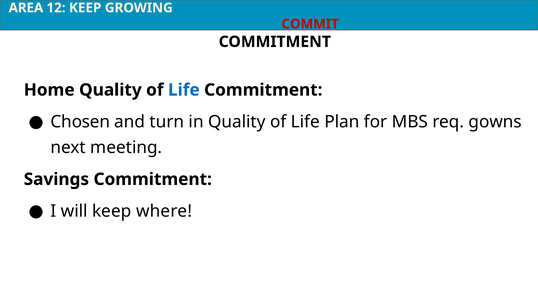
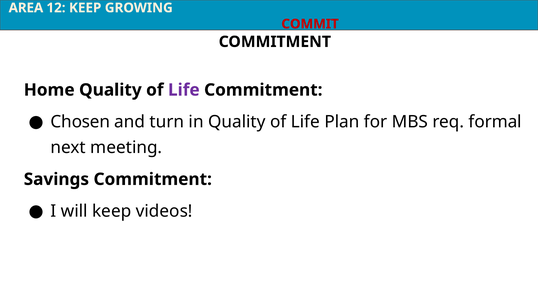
Life at (184, 90) colour: blue -> purple
gowns: gowns -> formal
where: where -> videos
